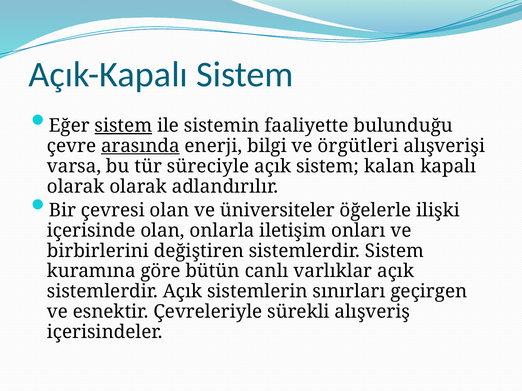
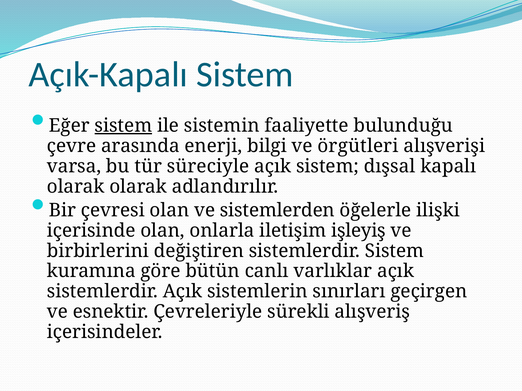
arasında underline: present -> none
kalan: kalan -> dışsal
üniversiteler: üniversiteler -> sistemlerden
onları: onları -> işleyiş
